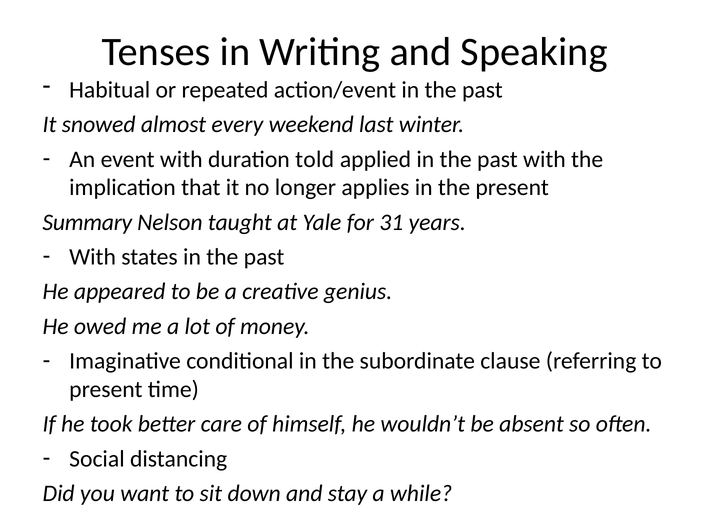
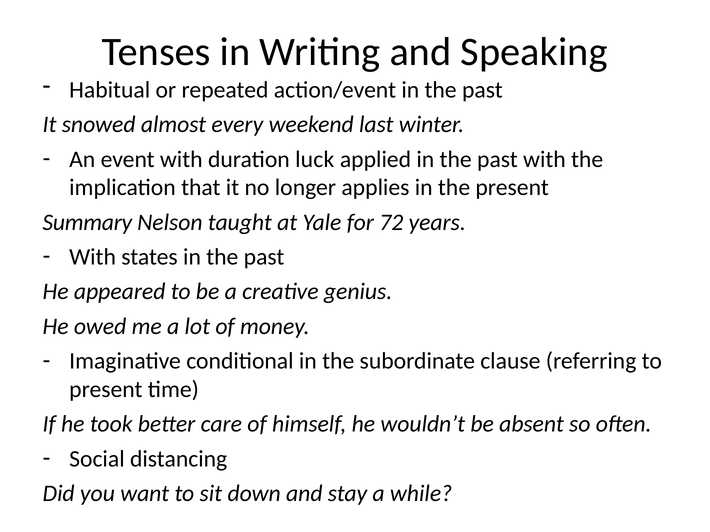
told: told -> luck
31: 31 -> 72
